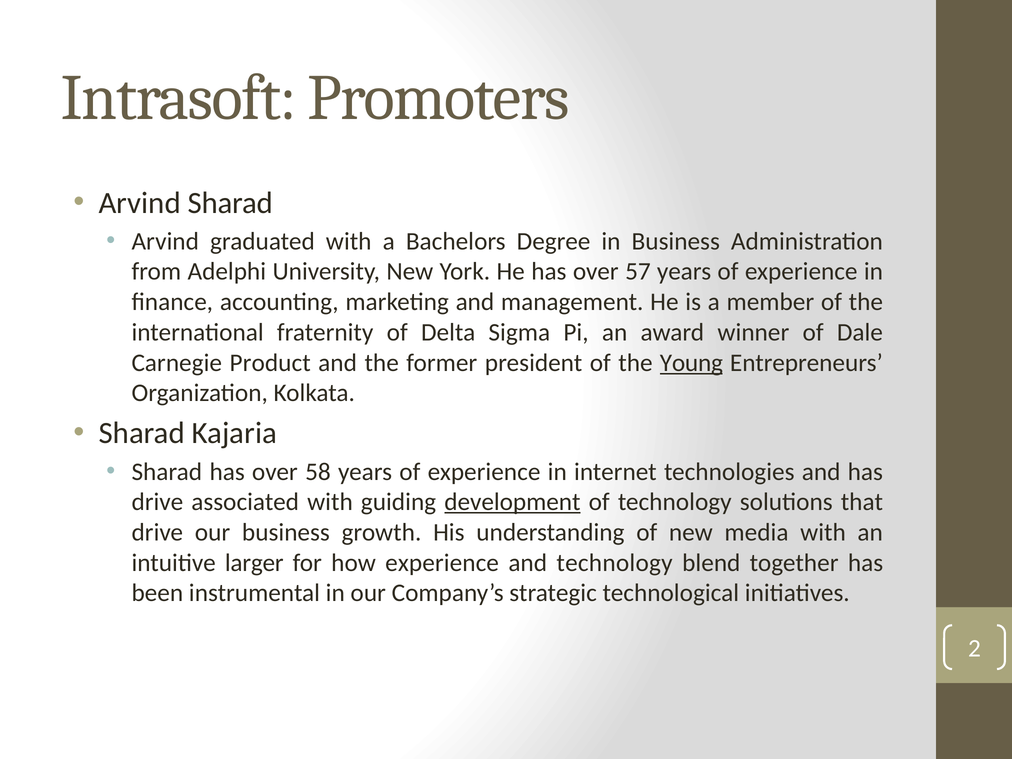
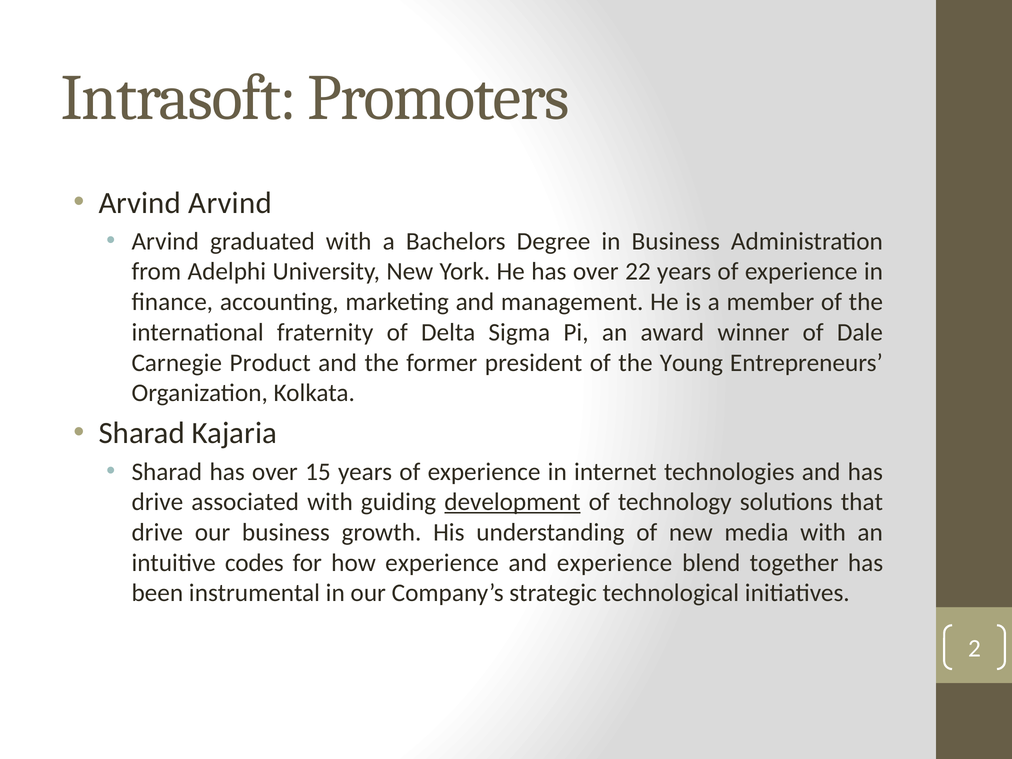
Arvind Sharad: Sharad -> Arvind
57: 57 -> 22
Young underline: present -> none
58: 58 -> 15
larger: larger -> codes
and technology: technology -> experience
